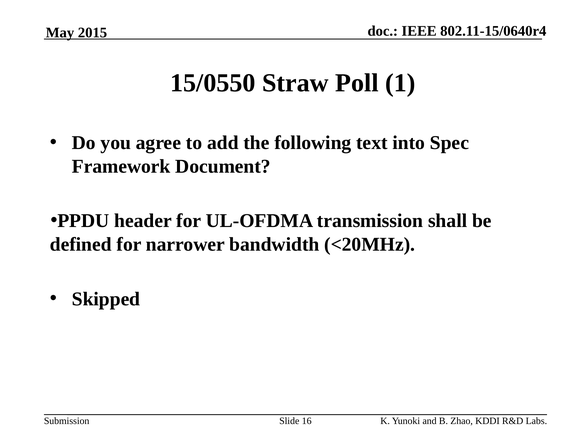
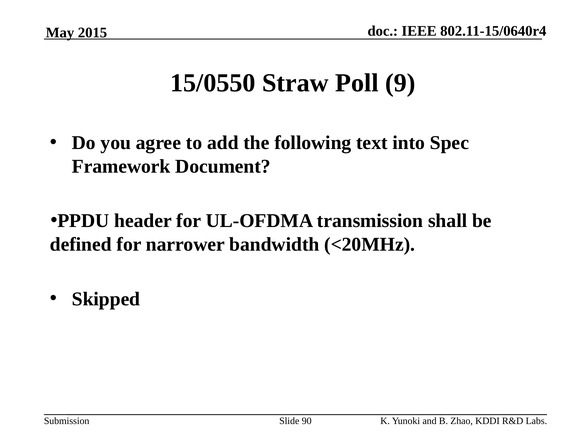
1: 1 -> 9
16: 16 -> 90
